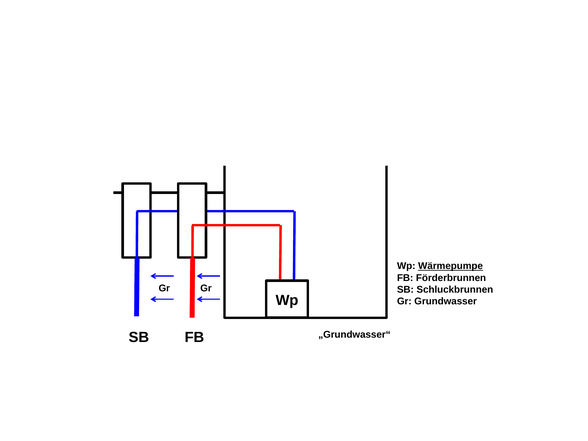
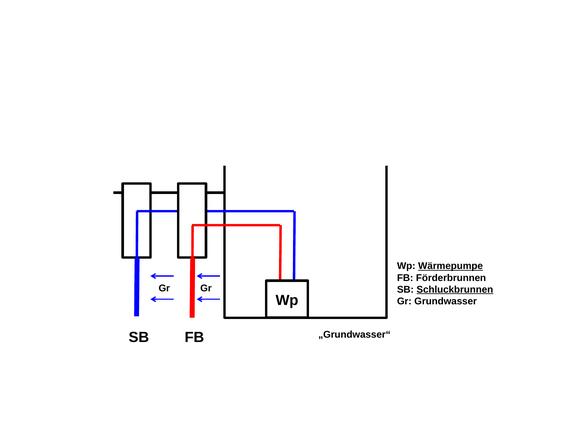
Schluckbrunnen underline: none -> present
